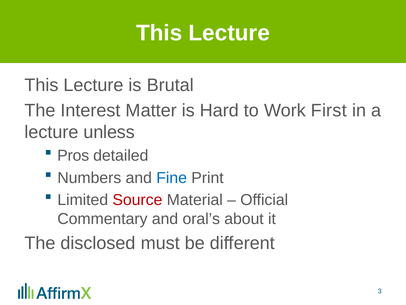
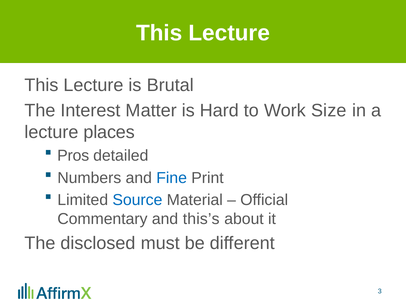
First: First -> Size
unless: unless -> places
Source colour: red -> blue
oral’s: oral’s -> this’s
